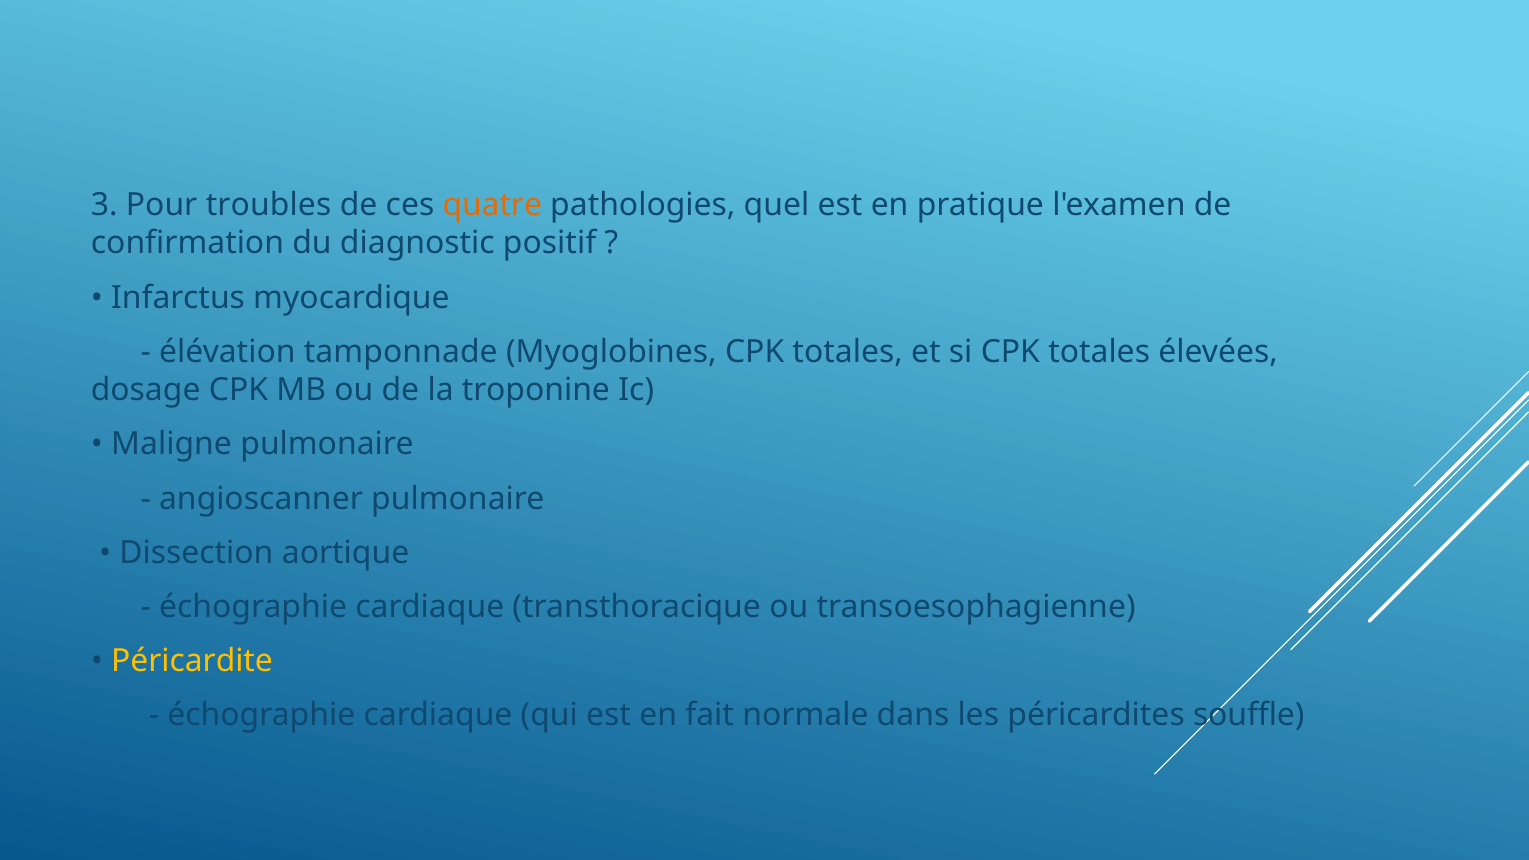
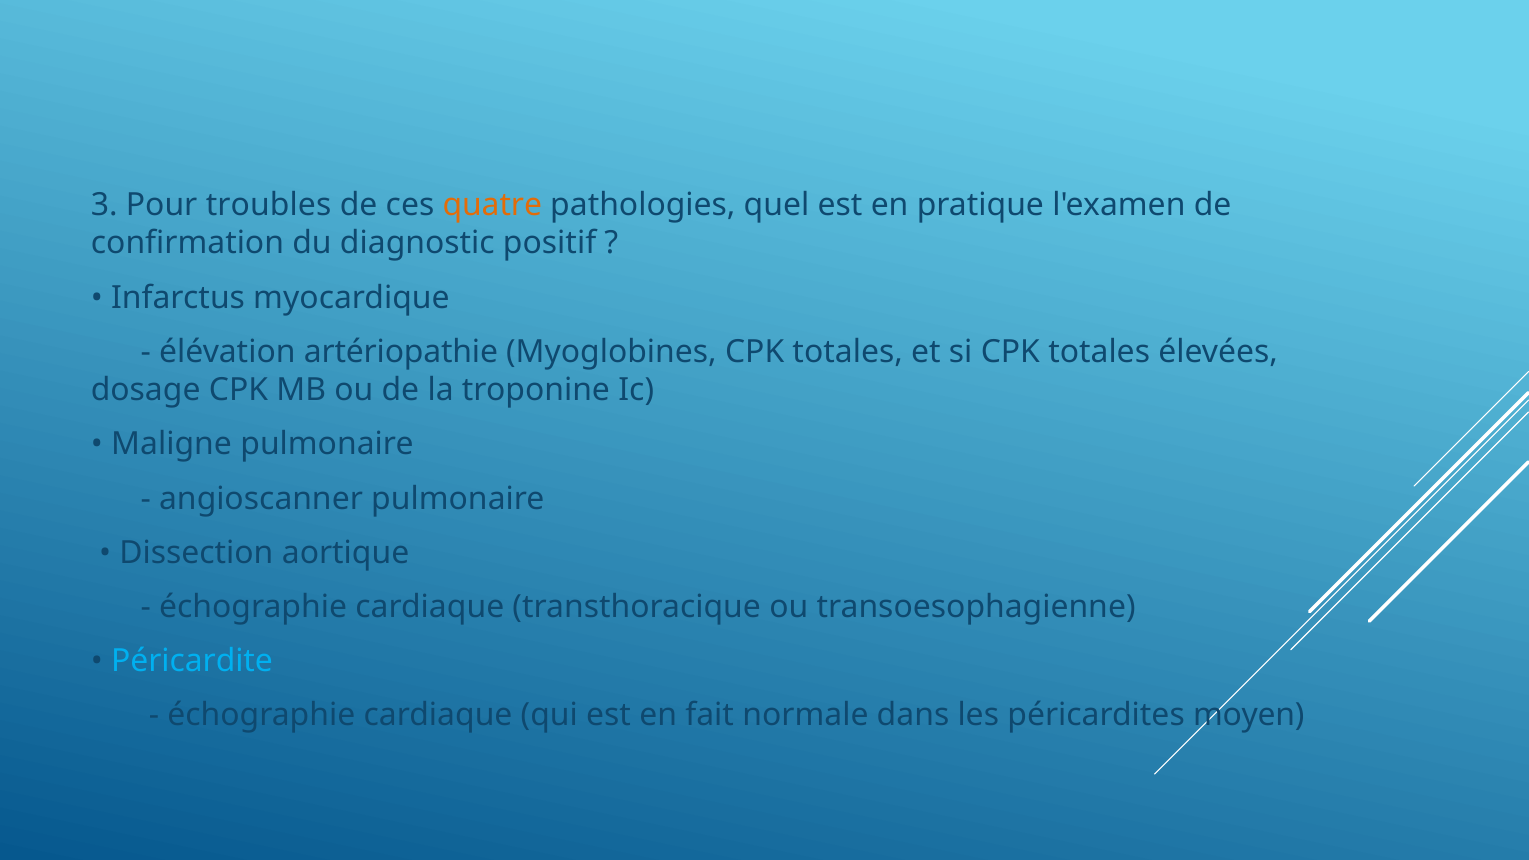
tamponnade: tamponnade -> artériopathie
Péricardite colour: yellow -> light blue
souffle: souffle -> moyen
